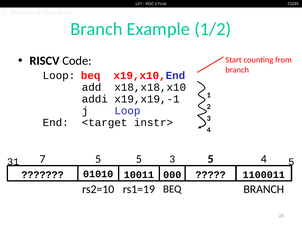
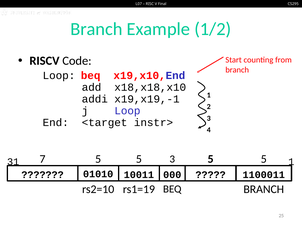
7 4: 4 -> 5
31 5: 5 -> 1
